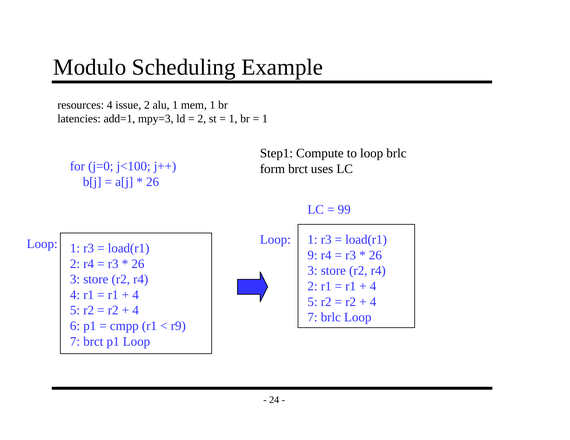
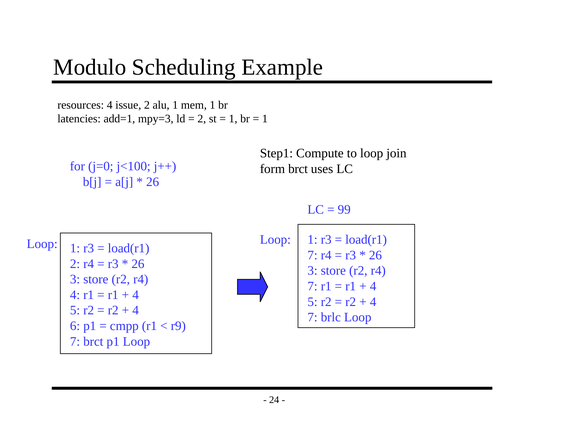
loop brlc: brlc -> join
9 at (313, 255): 9 -> 7
2 at (313, 287): 2 -> 7
